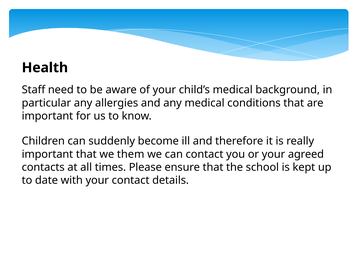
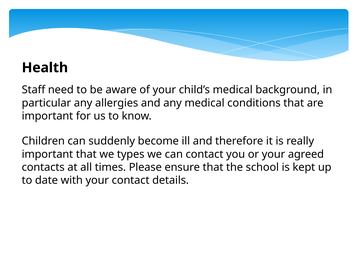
them: them -> types
